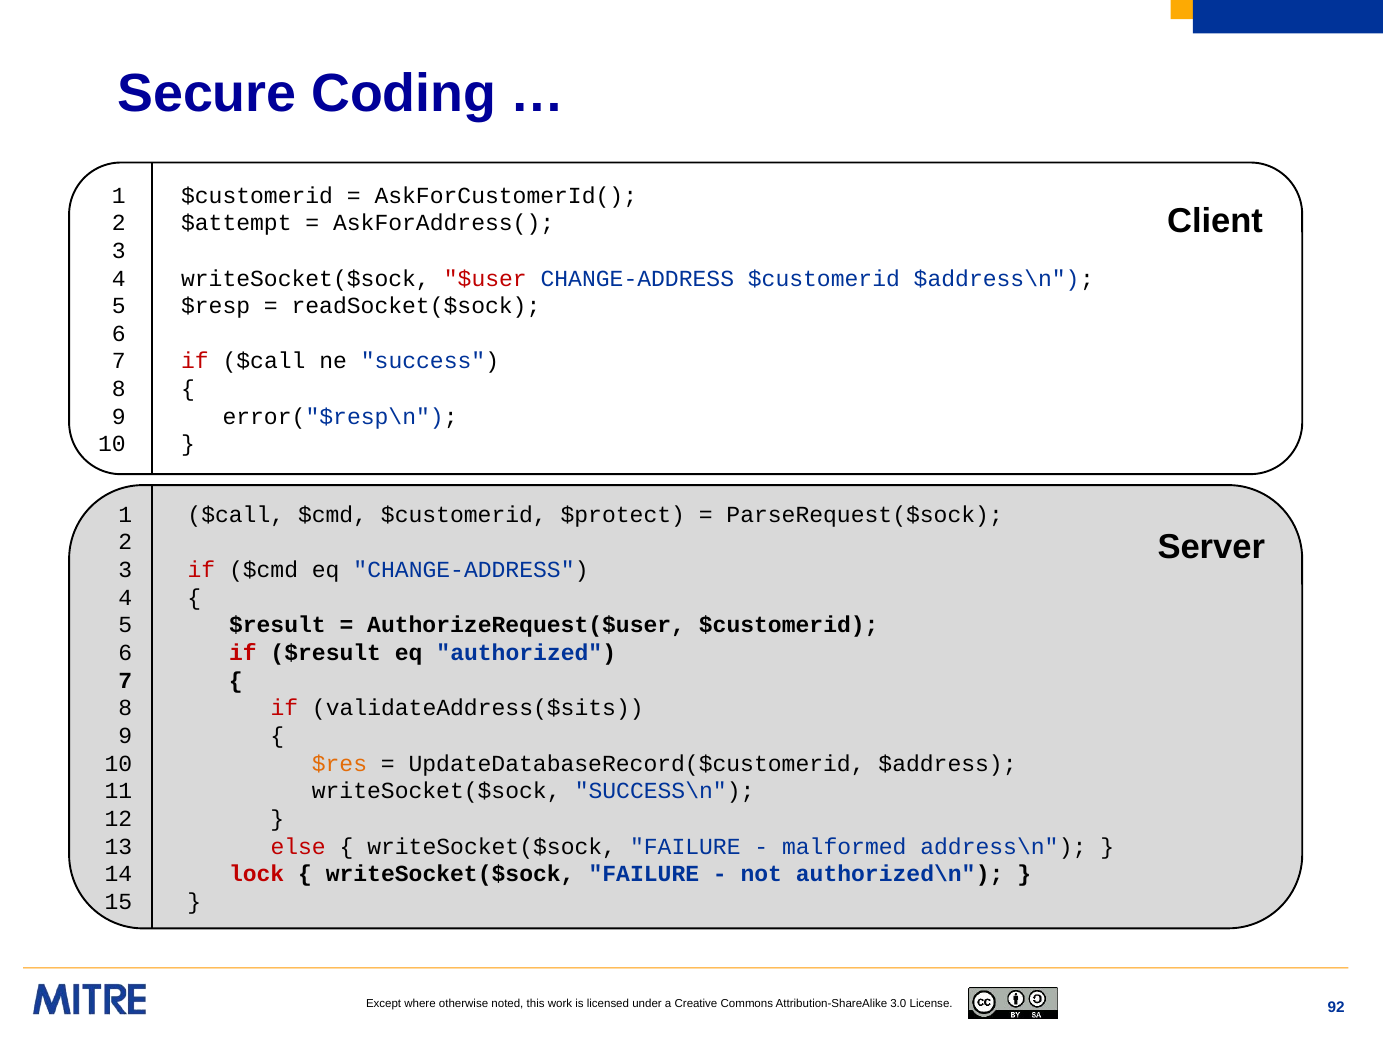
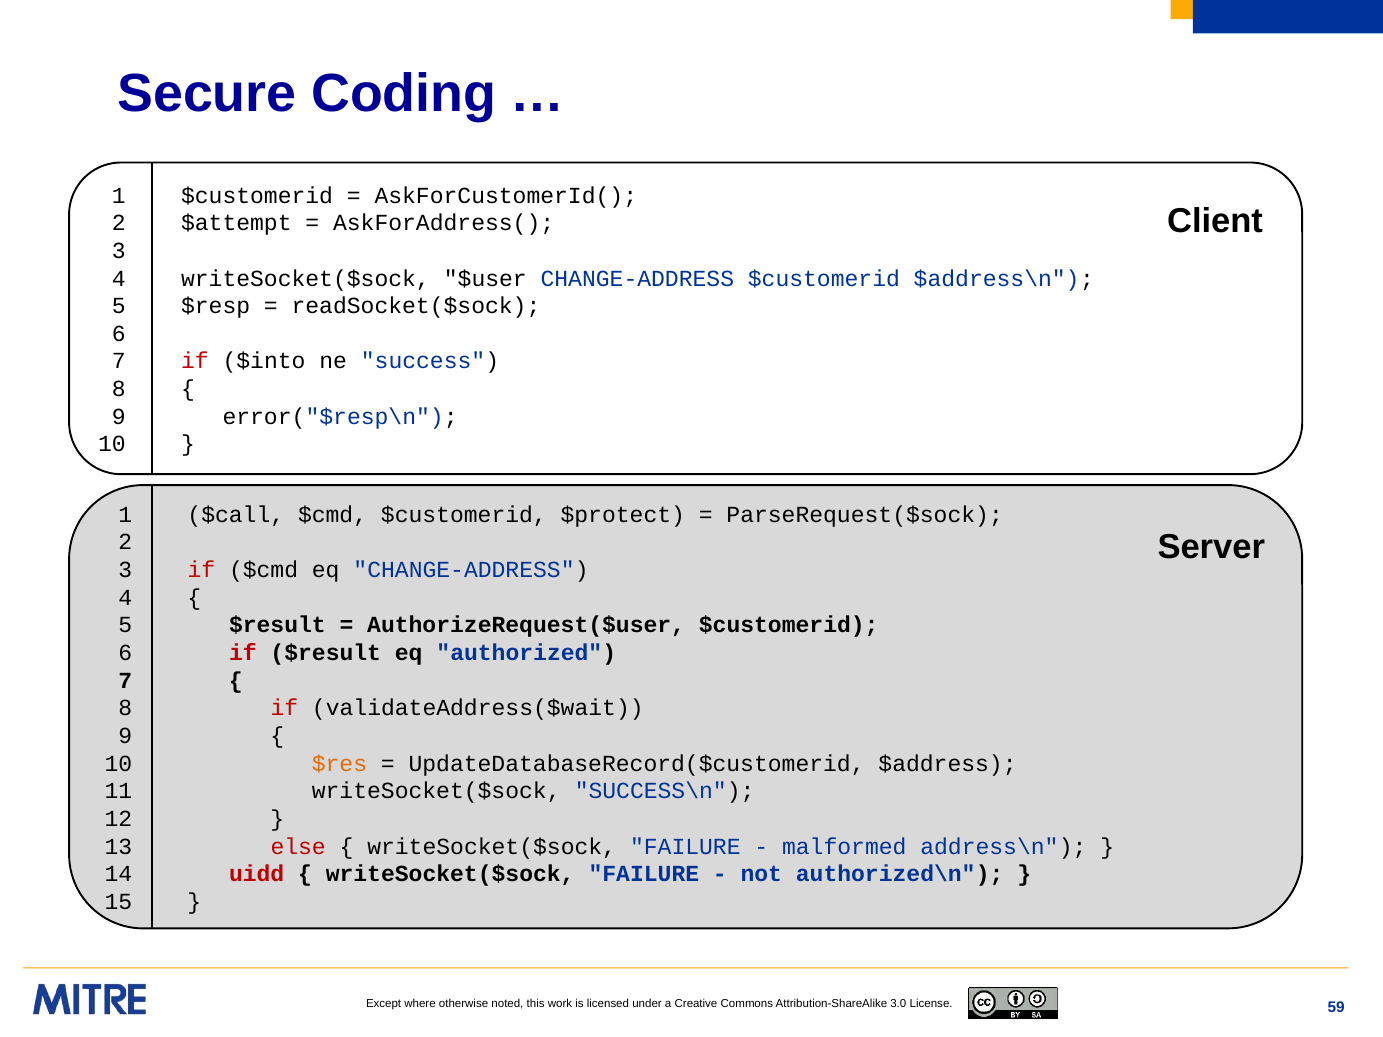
$user colour: red -> black
if $call: $call -> $into
validateAddress($sits: validateAddress($sits -> validateAddress($wait
lock: lock -> uidd
92: 92 -> 59
